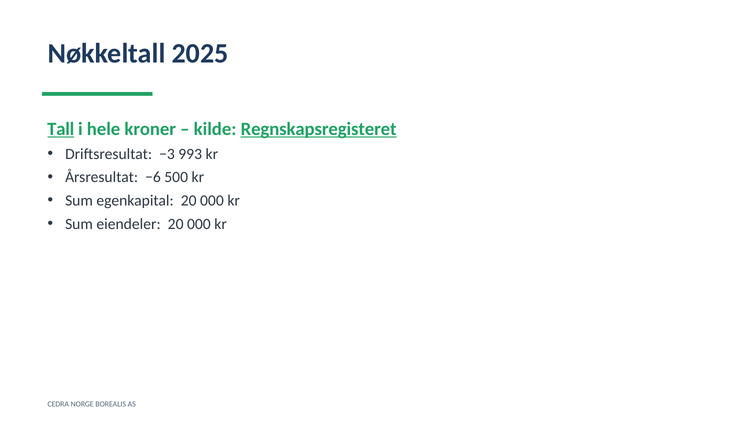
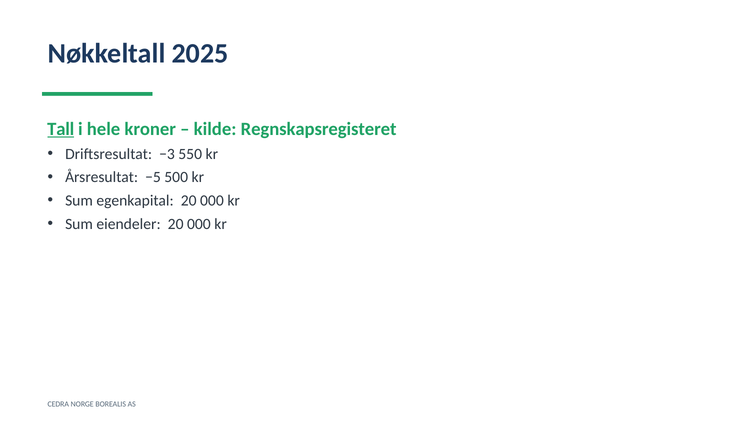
Regnskapsregisteret underline: present -> none
993: 993 -> 550
−6: −6 -> −5
